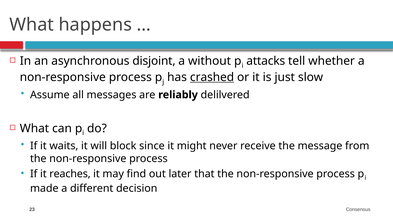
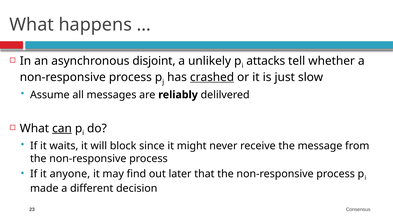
without: without -> unlikely
can underline: none -> present
reaches: reaches -> anyone
